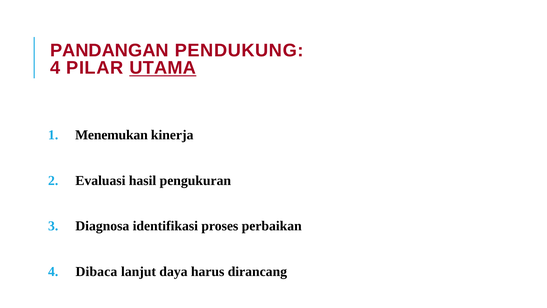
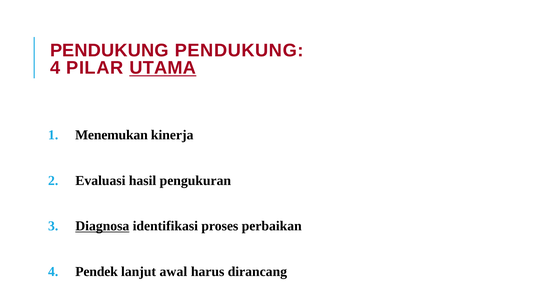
PANDANGAN at (109, 50): PANDANGAN -> PENDUKUNG
Diagnosa underline: none -> present
Dibaca: Dibaca -> Pendek
daya: daya -> awal
